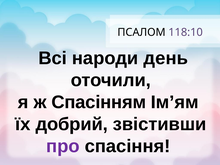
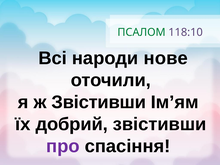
ПСАЛОМ colour: black -> green
день: день -> нове
ж Спасінням: Спасінням -> Звістивши
